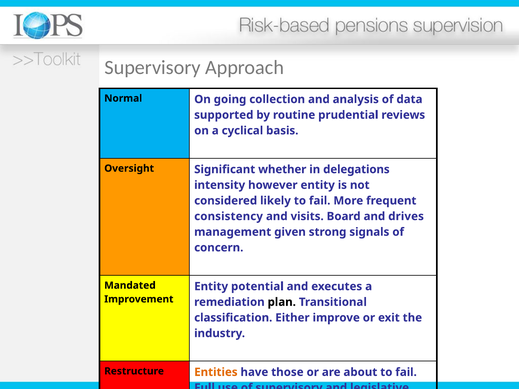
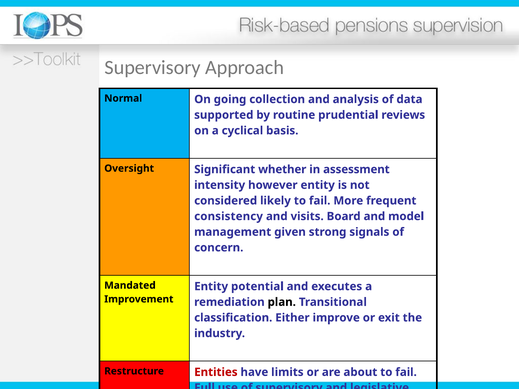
delegations: delegations -> assessment
drives: drives -> model
Entities colour: orange -> red
those: those -> limits
